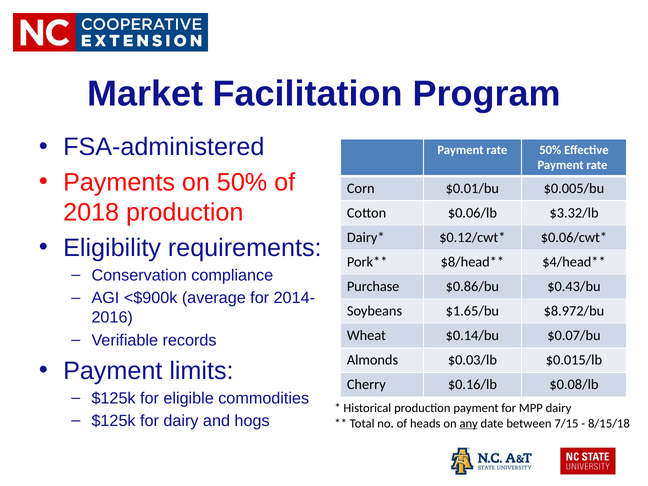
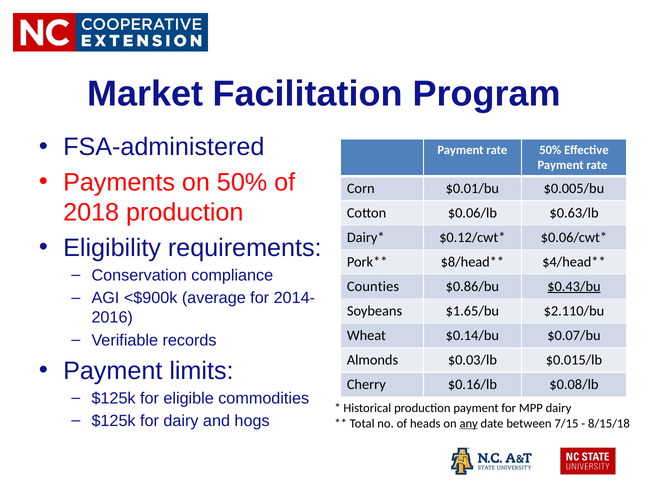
$3.32/lb: $3.32/lb -> $0.63/lb
Purchase: Purchase -> Counties
$0.43/bu underline: none -> present
$8.972/bu: $8.972/bu -> $2.110/bu
